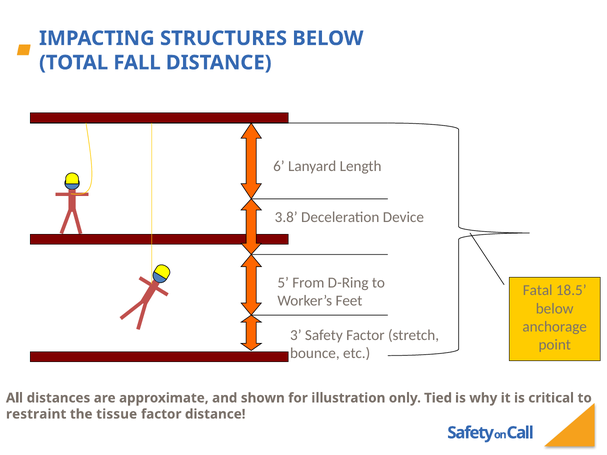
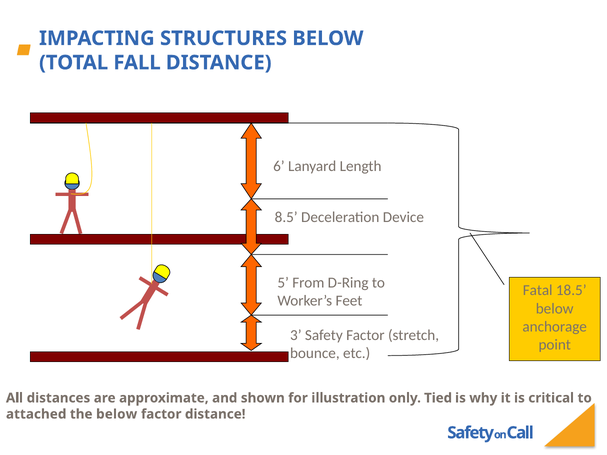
3.8: 3.8 -> 8.5
restraint: restraint -> attached
the tissue: tissue -> below
